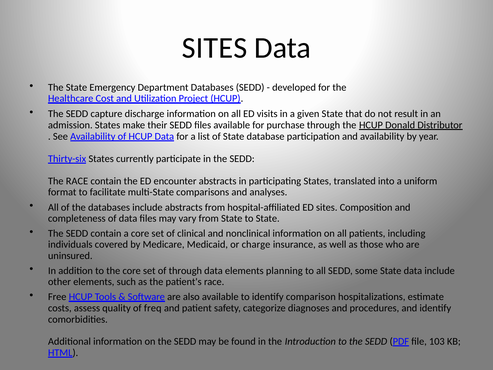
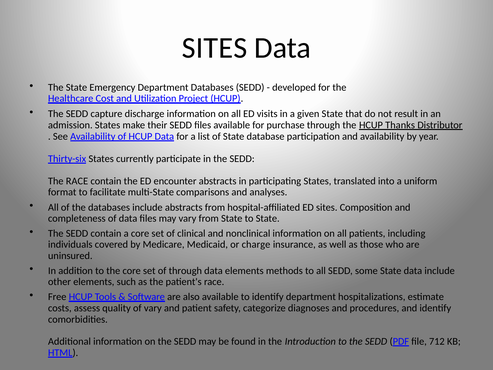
Donald: Donald -> Thanks
planning: planning -> methods
identify comparison: comparison -> department
of freq: freq -> vary
103: 103 -> 712
